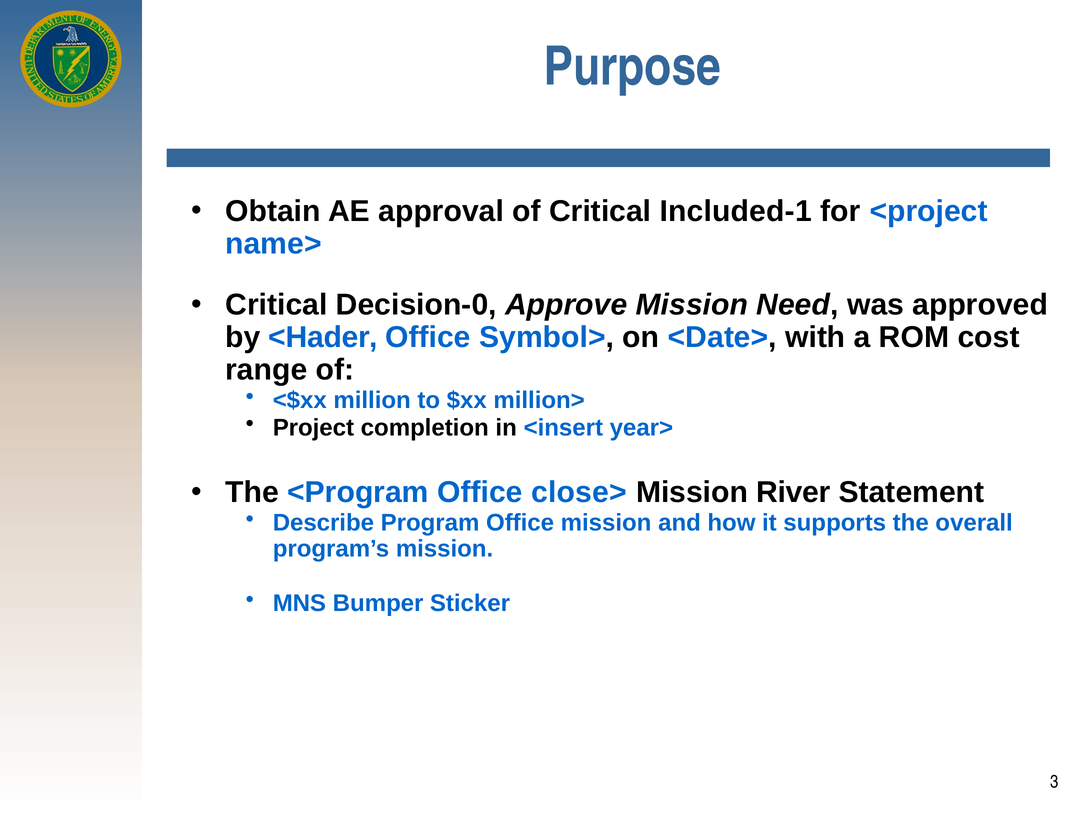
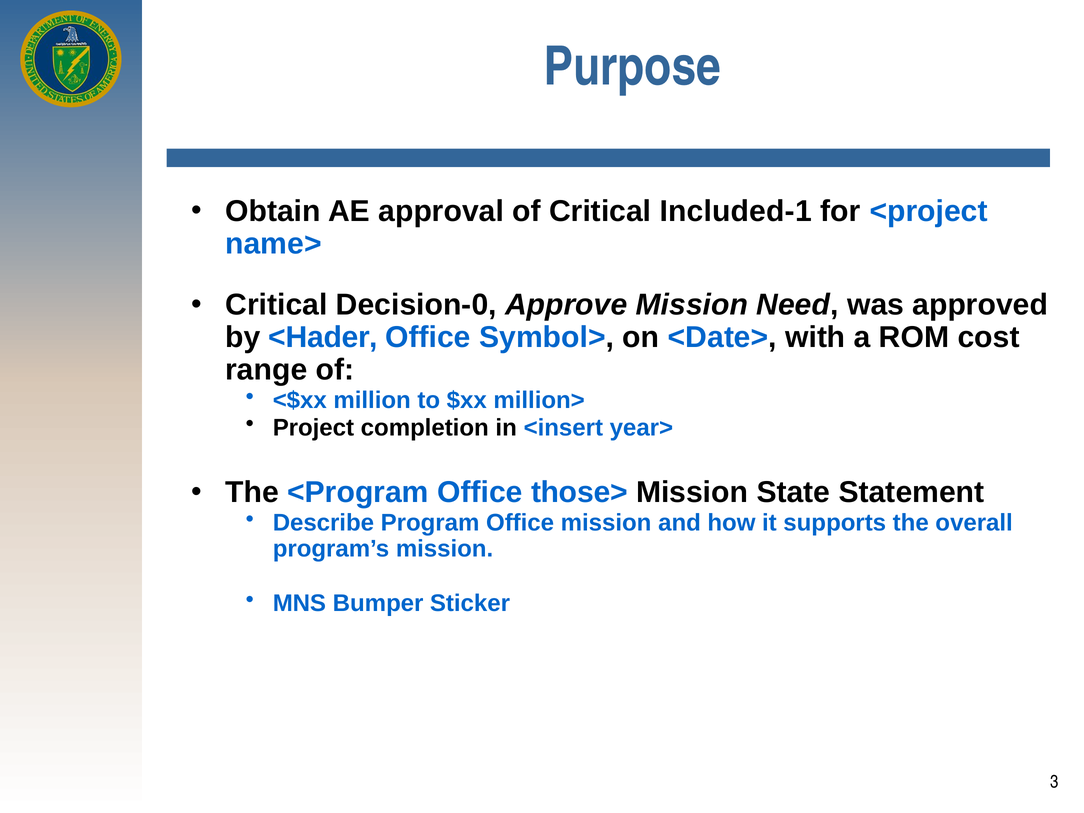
close>: close> -> those>
River: River -> State
